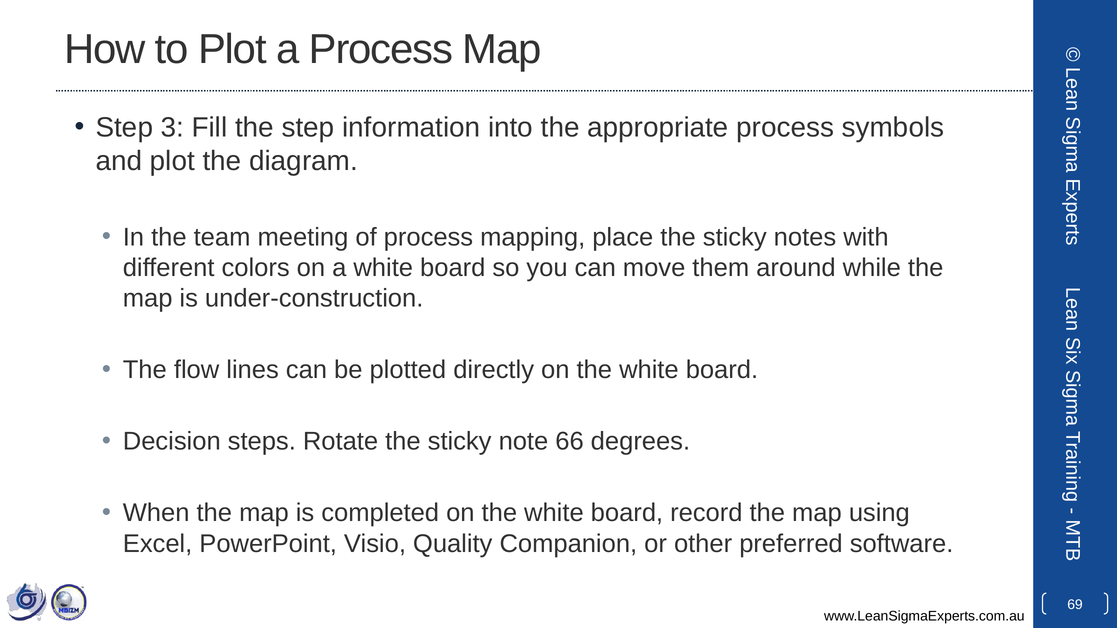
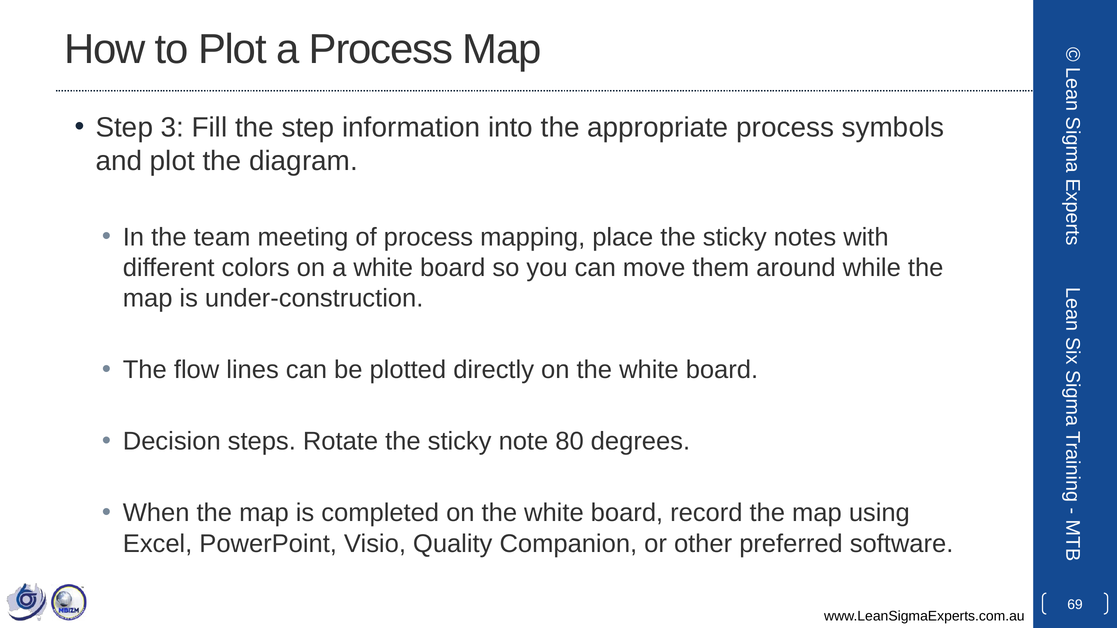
66: 66 -> 80
